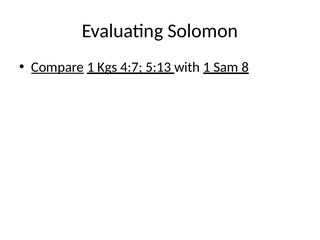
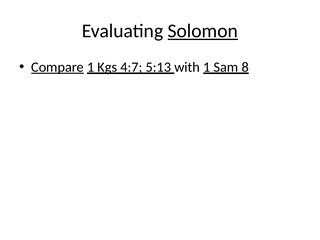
Solomon underline: none -> present
